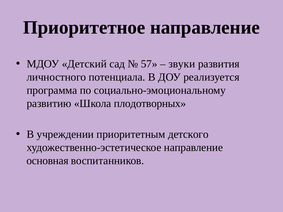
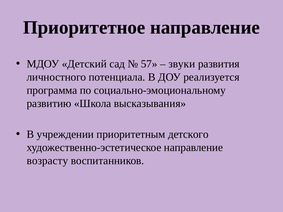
плодотворных: плодотворных -> высказывания
основная: основная -> возрасту
